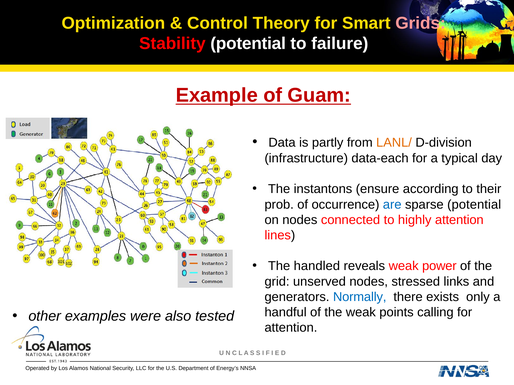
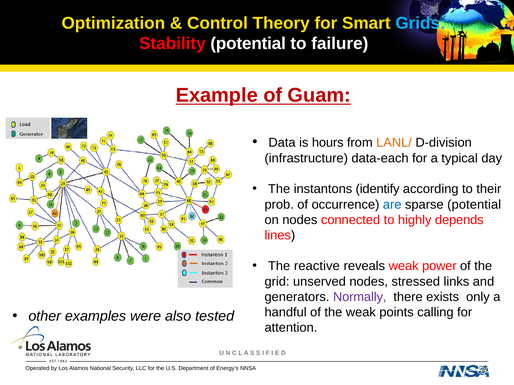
Grids colour: pink -> light blue
partly: partly -> hours
ensure: ensure -> identify
highly attention: attention -> depends
handled: handled -> reactive
Normally colour: blue -> purple
